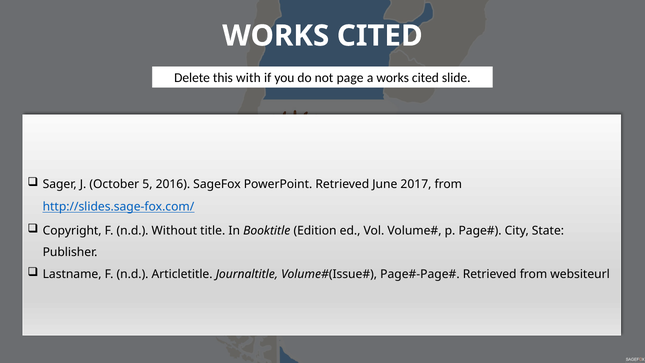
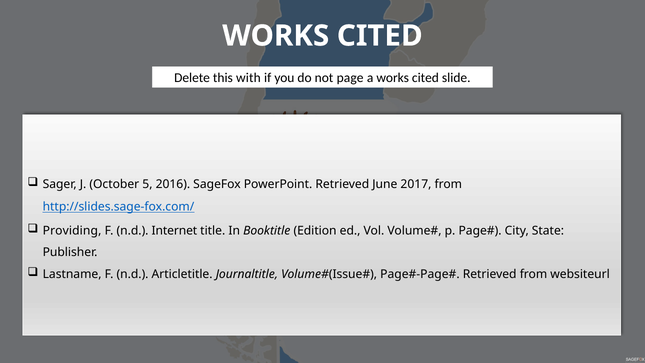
Copyright: Copyright -> Providing
Without: Without -> Internet
